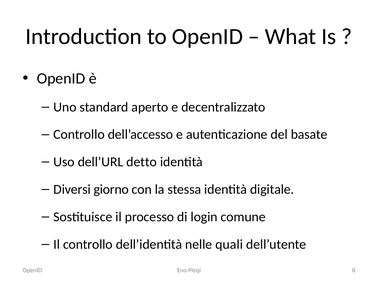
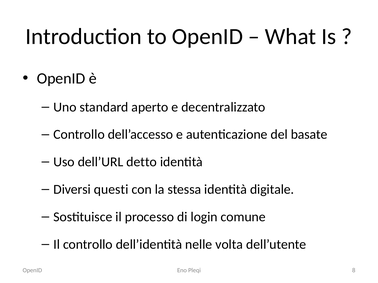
giorno: giorno -> questi
quali: quali -> volta
